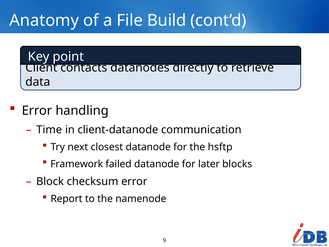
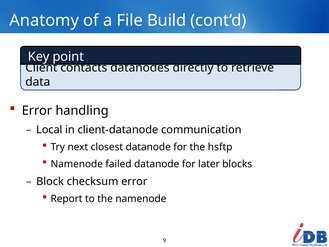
Time: Time -> Local
Framework at (77, 164): Framework -> Namenode
